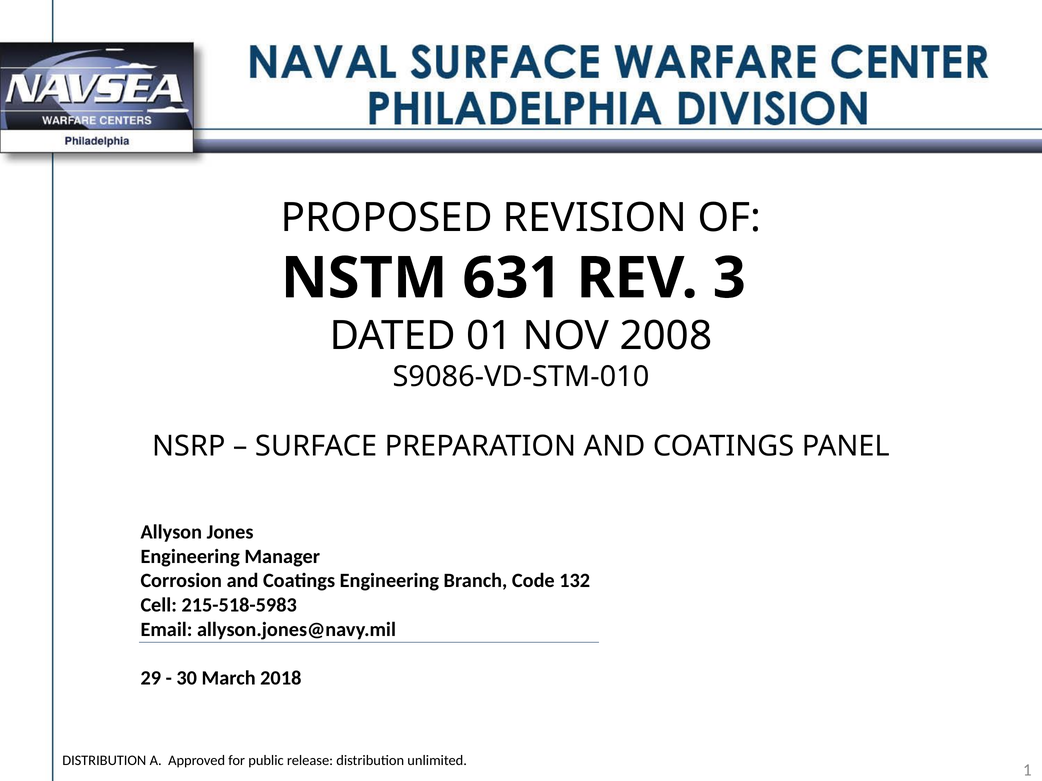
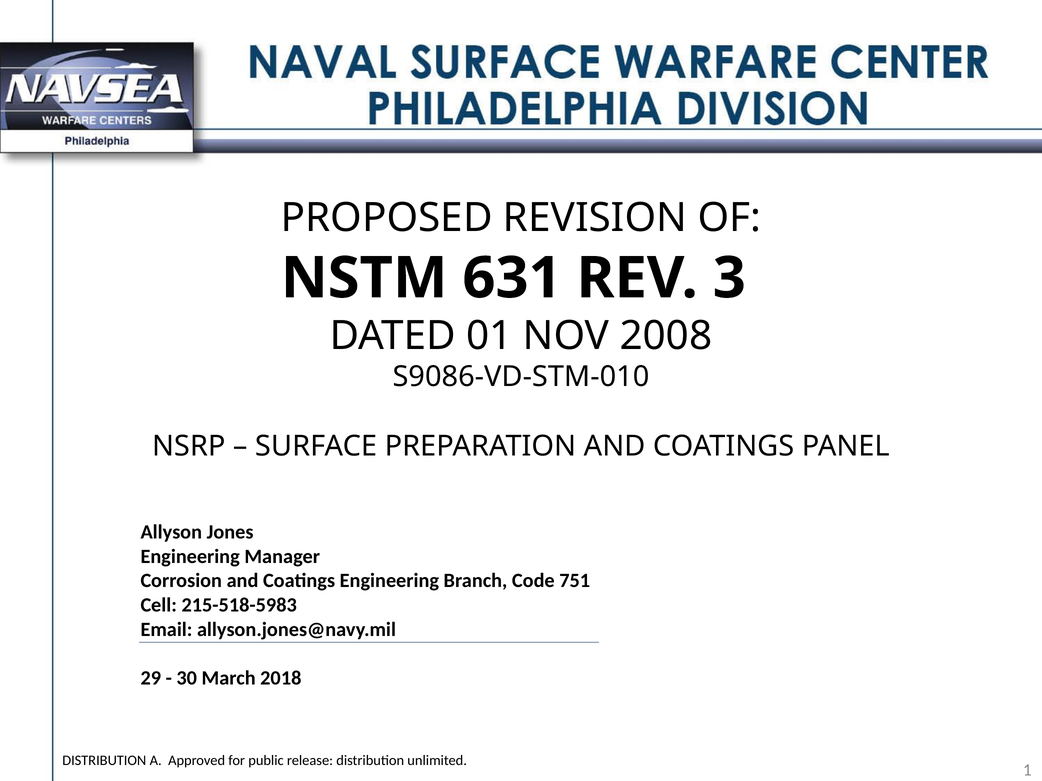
132: 132 -> 751
